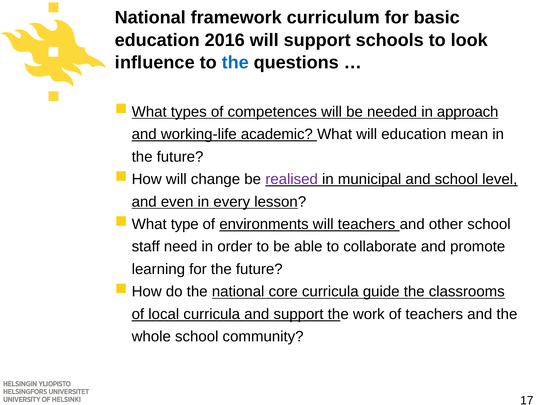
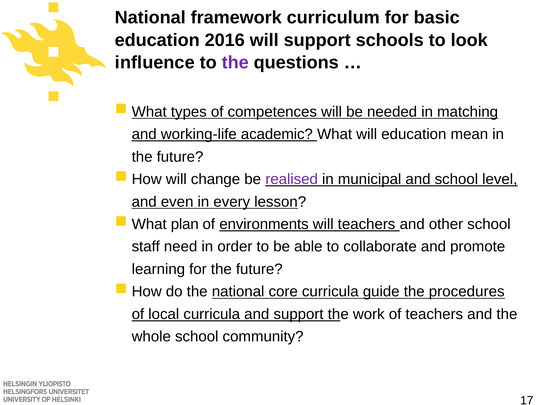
the at (235, 63) colour: blue -> purple
approach: approach -> matching
type: type -> plan
classrooms: classrooms -> procedures
